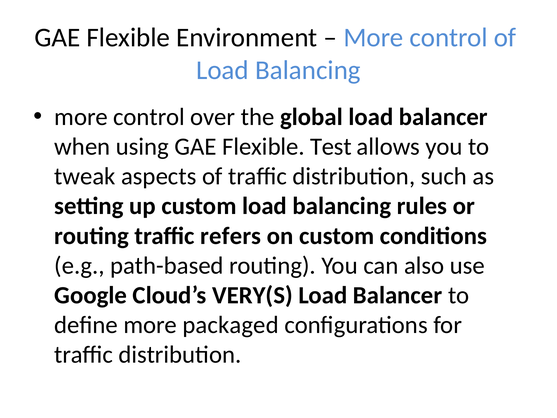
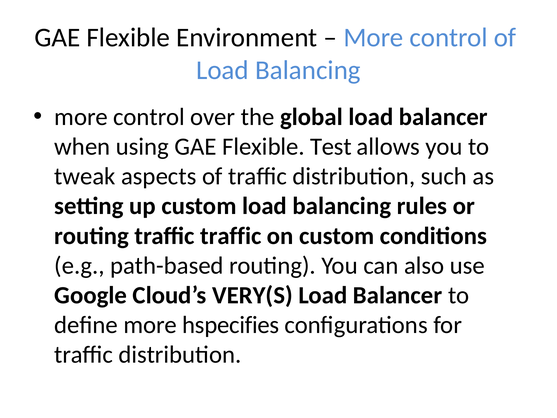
traffic refers: refers -> traffic
packaged: packaged -> hspecifies
